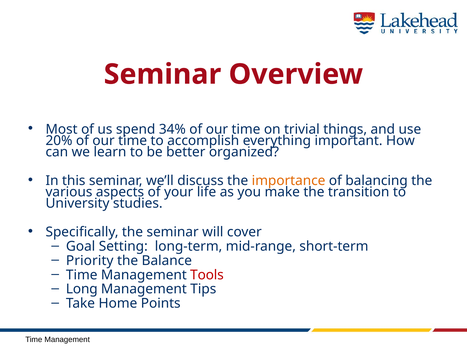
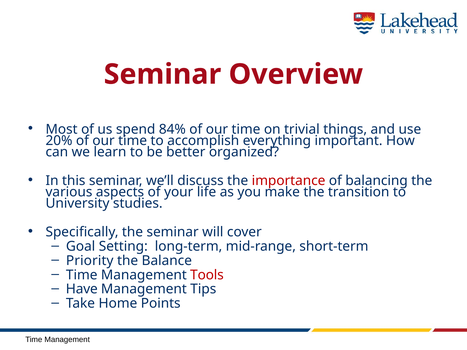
34%: 34% -> 84%
importance colour: orange -> red
Long: Long -> Have
